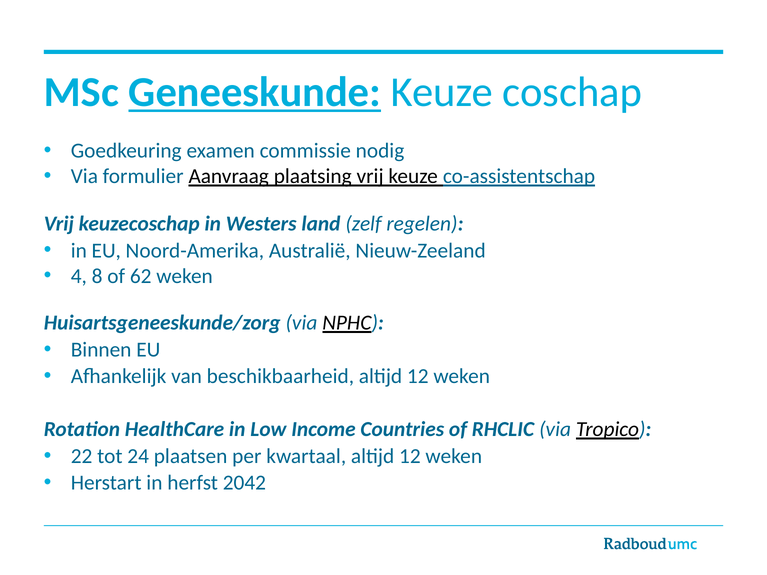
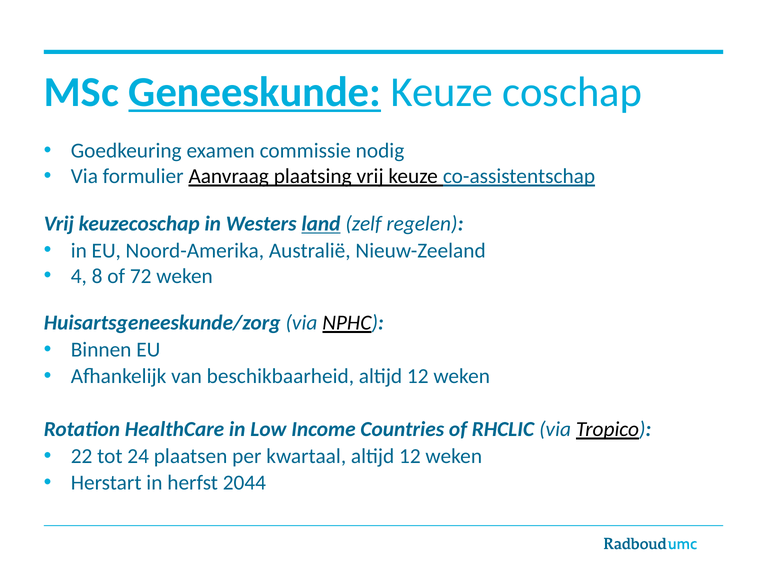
land underline: none -> present
62: 62 -> 72
2042: 2042 -> 2044
